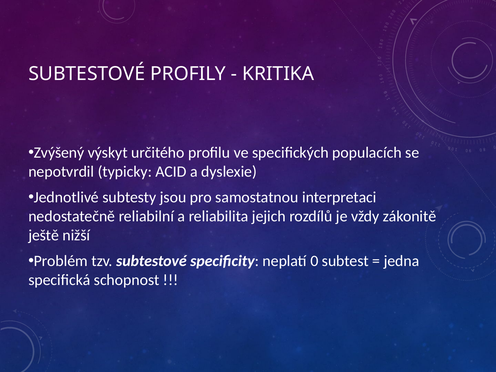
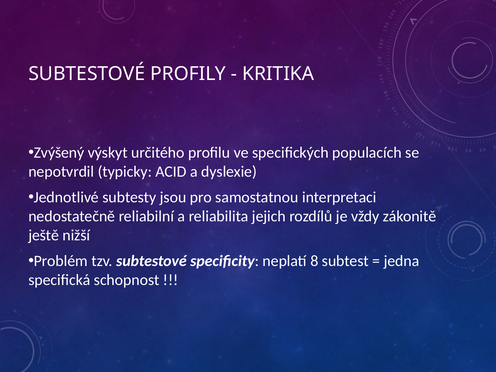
0: 0 -> 8
